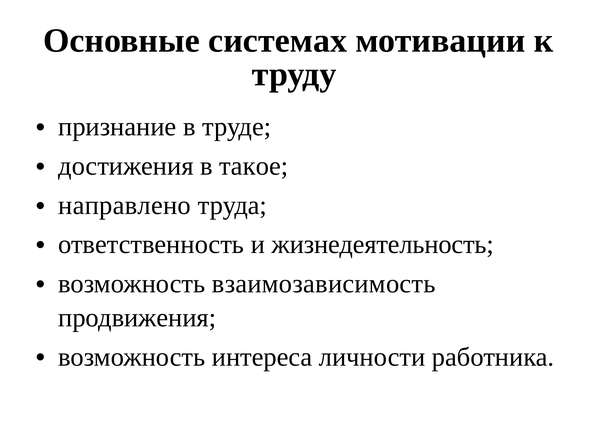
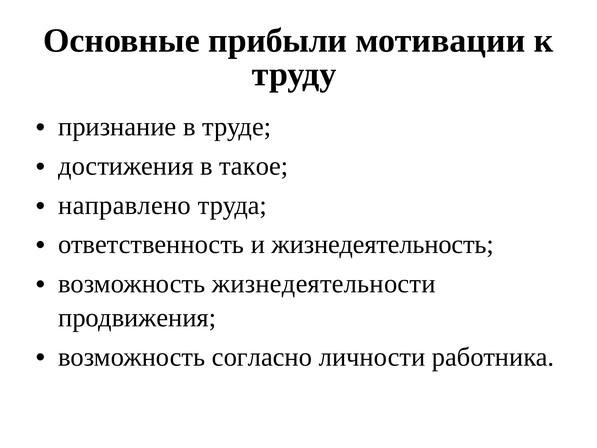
системах: системах -> прибыли
взаимозависимость: взаимозависимость -> жизнедеятельности
интереса: интереса -> согласно
